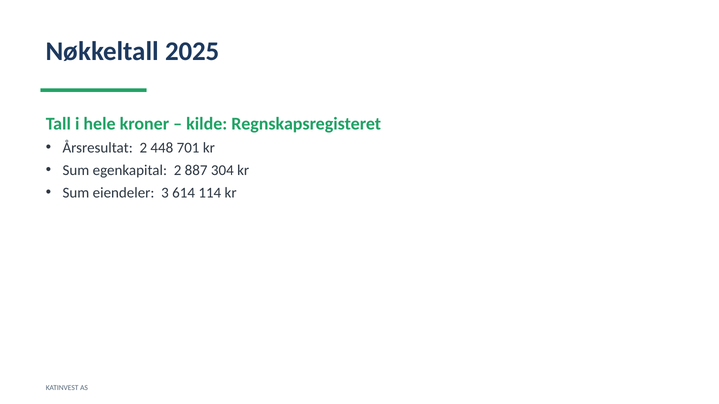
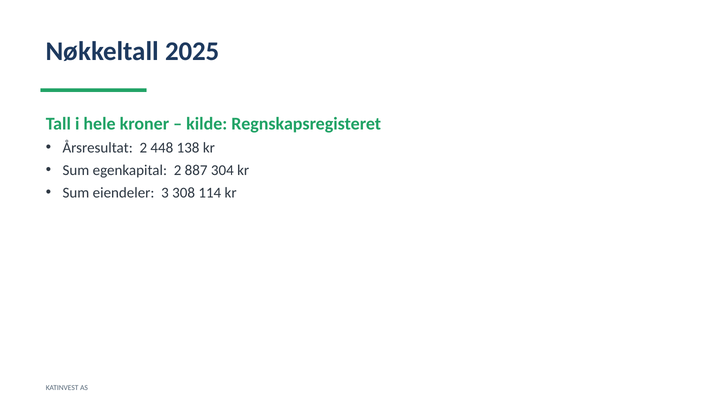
701: 701 -> 138
614: 614 -> 308
